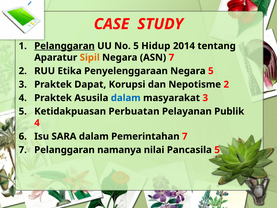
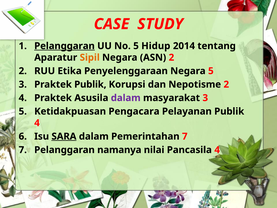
ASN 7: 7 -> 2
Praktek Dapat: Dapat -> Publik
dalam at (126, 98) colour: blue -> purple
Perbuatan: Perbuatan -> Pengacara
SARA underline: none -> present
Pancasila 5: 5 -> 4
